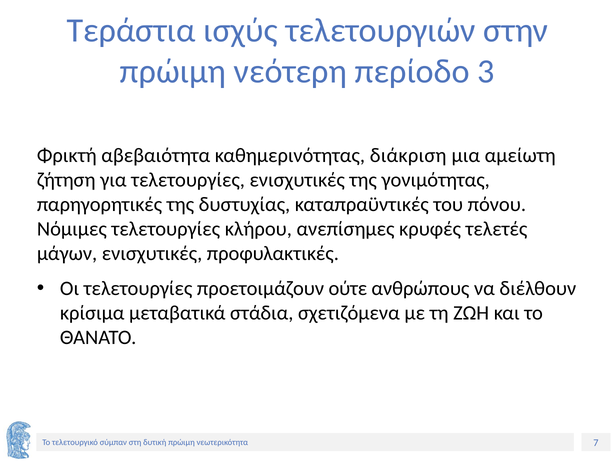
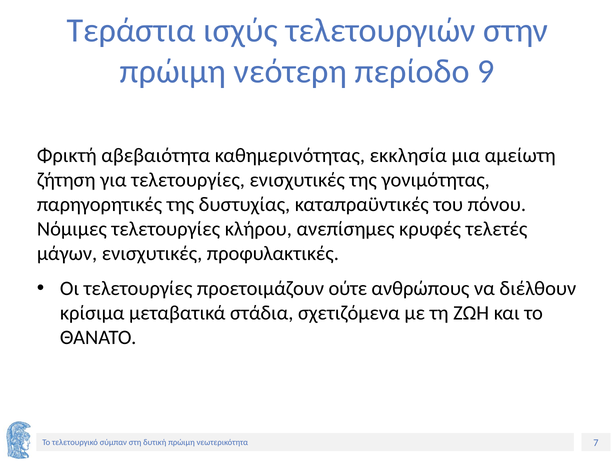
3: 3 -> 9
διάκριση: διάκριση -> εκκλησία
